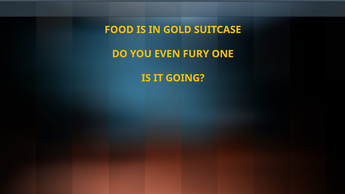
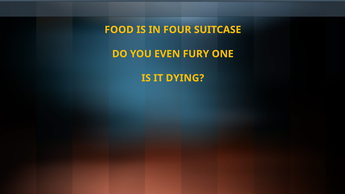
GOLD: GOLD -> FOUR
GOING: GOING -> DYING
